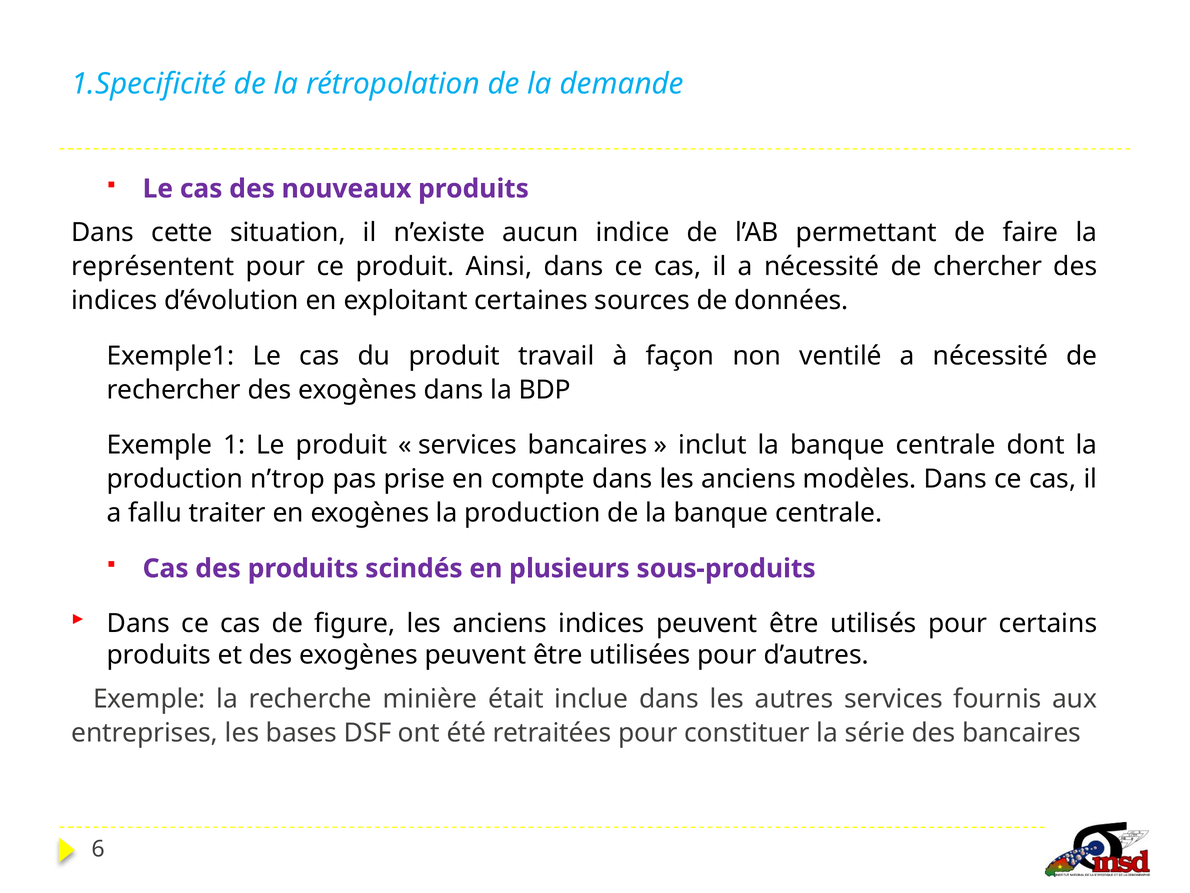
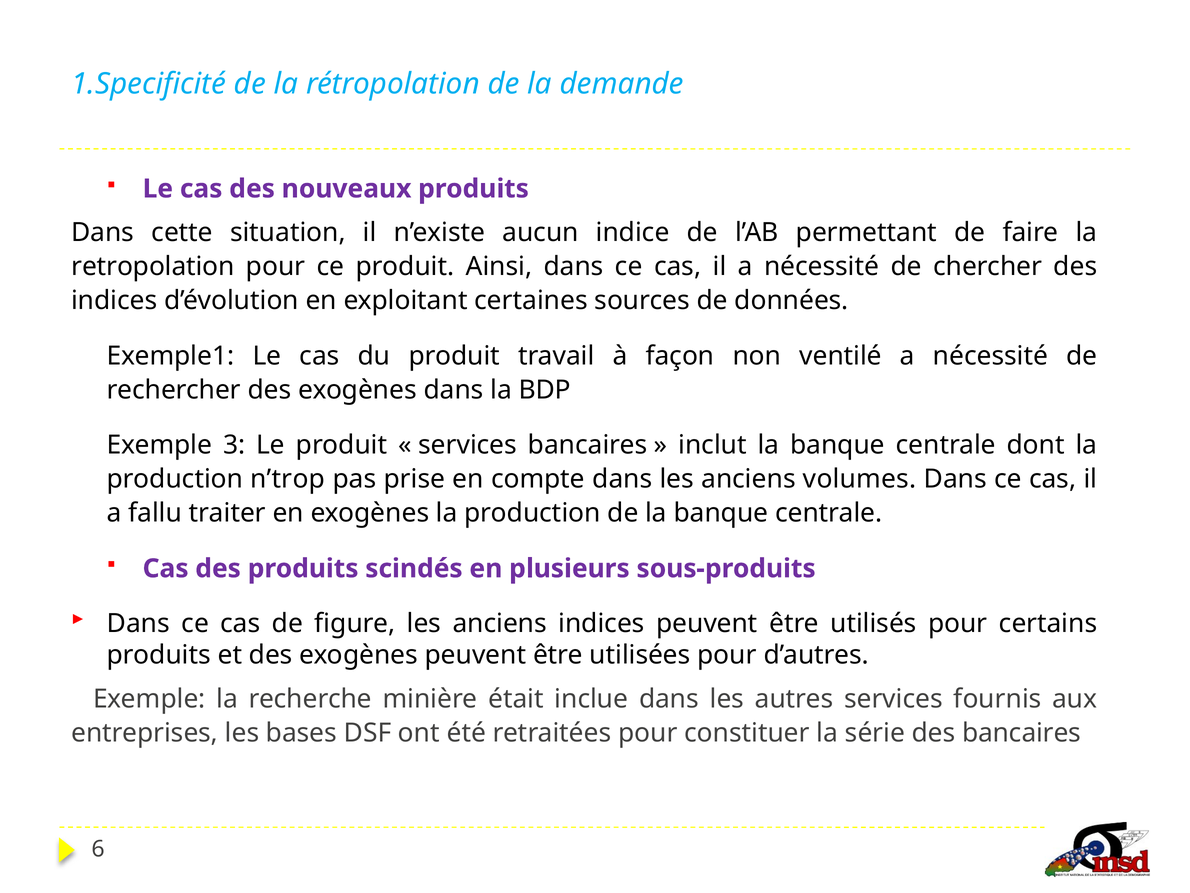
représentent: représentent -> retropolation
1: 1 -> 3
modèles: modèles -> volumes
